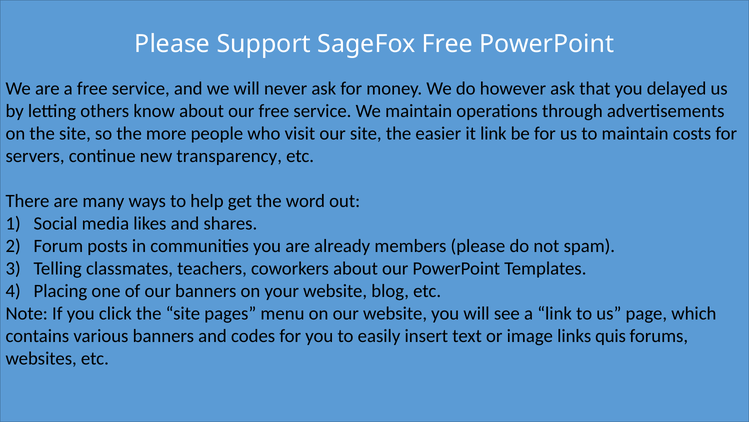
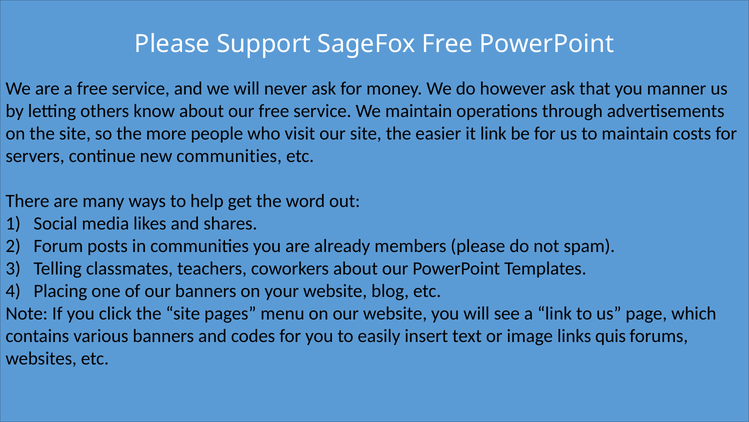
delayed: delayed -> manner
new transparency: transparency -> communities
